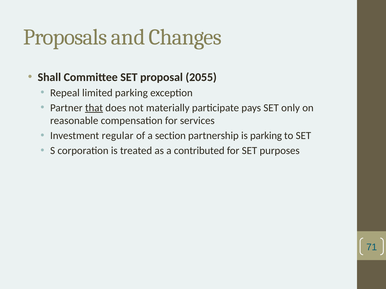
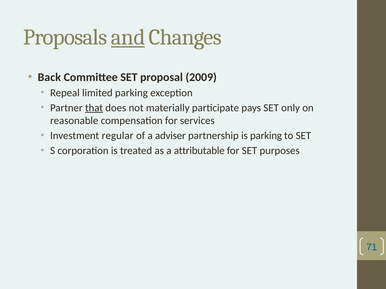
and underline: none -> present
Shall: Shall -> Back
2055: 2055 -> 2009
section: section -> adviser
contributed: contributed -> attributable
